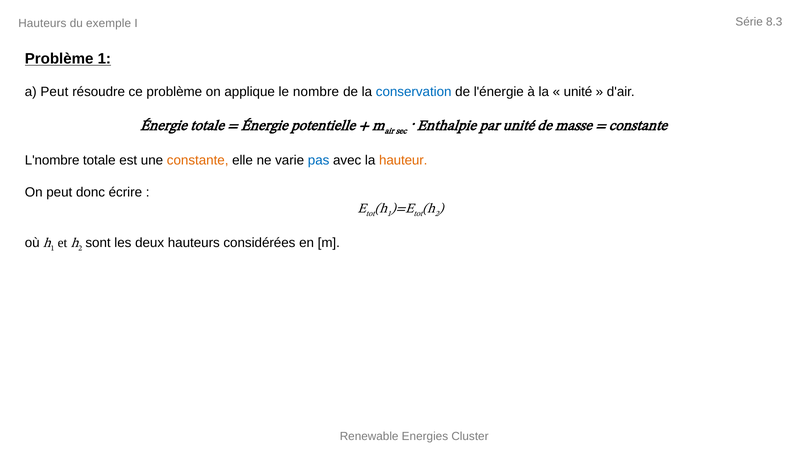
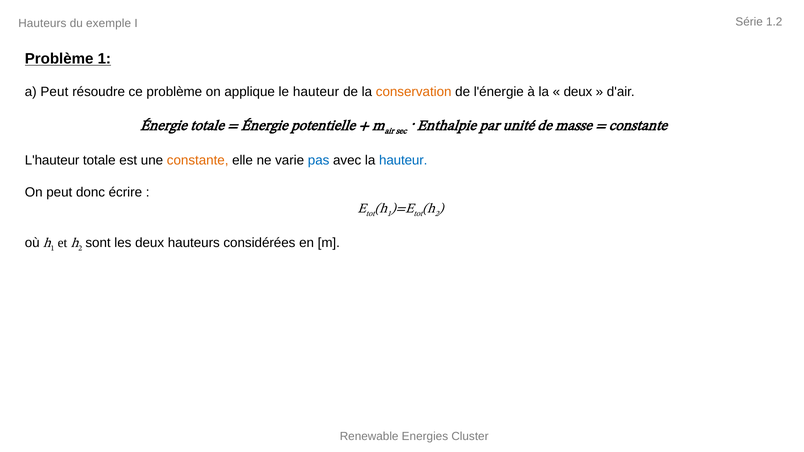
8.3: 8.3 -> 1.2
le nombre: nombre -> hauteur
conservation colour: blue -> orange
unité at (578, 92): unité -> deux
L'nombre: L'nombre -> L'hauteur
hauteur at (403, 160) colour: orange -> blue
